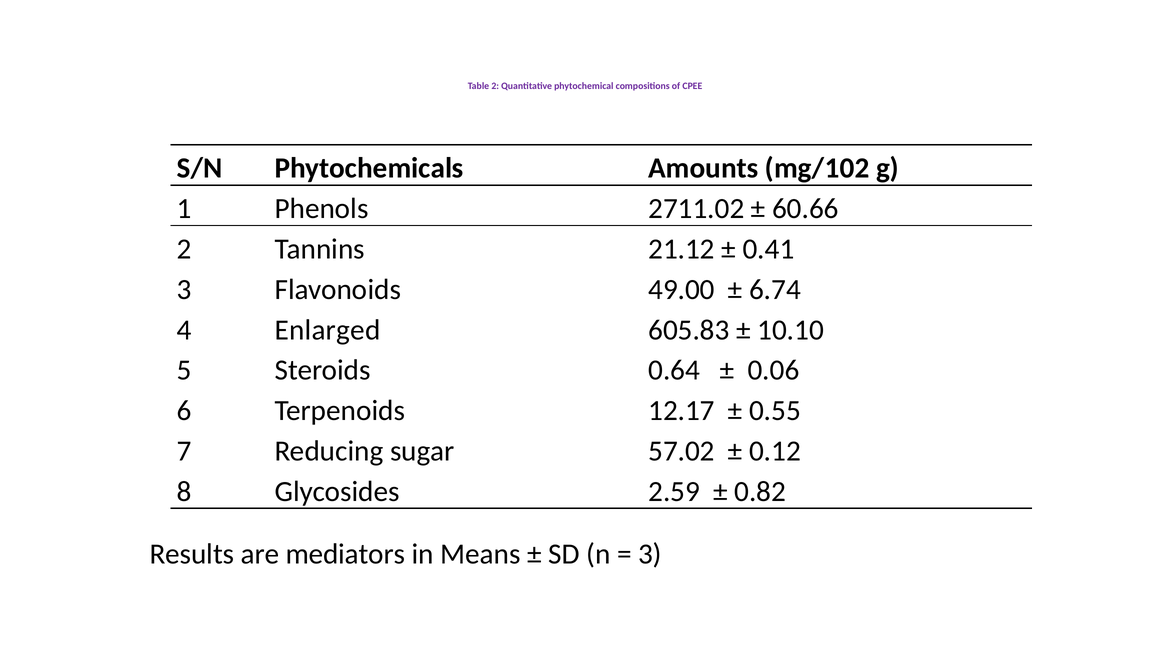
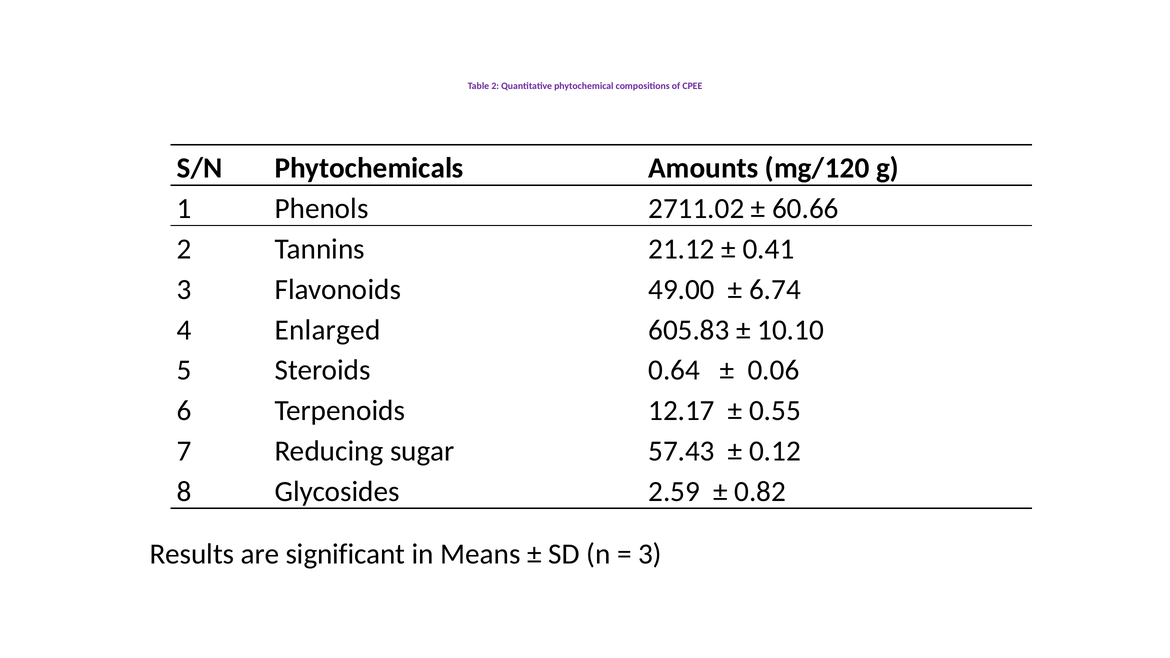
mg/102: mg/102 -> mg/120
57.02: 57.02 -> 57.43
mediators: mediators -> significant
